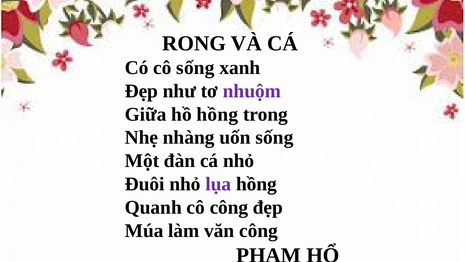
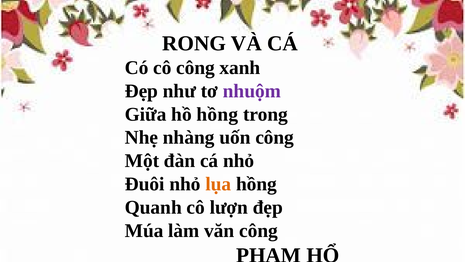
cô sống: sống -> công
uốn sống: sống -> công
lụa colour: purple -> orange
cô công: công -> lượn
